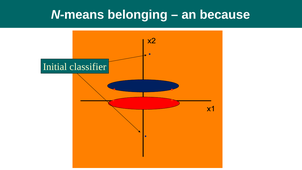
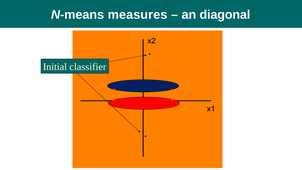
belonging: belonging -> measures
because: because -> diagonal
